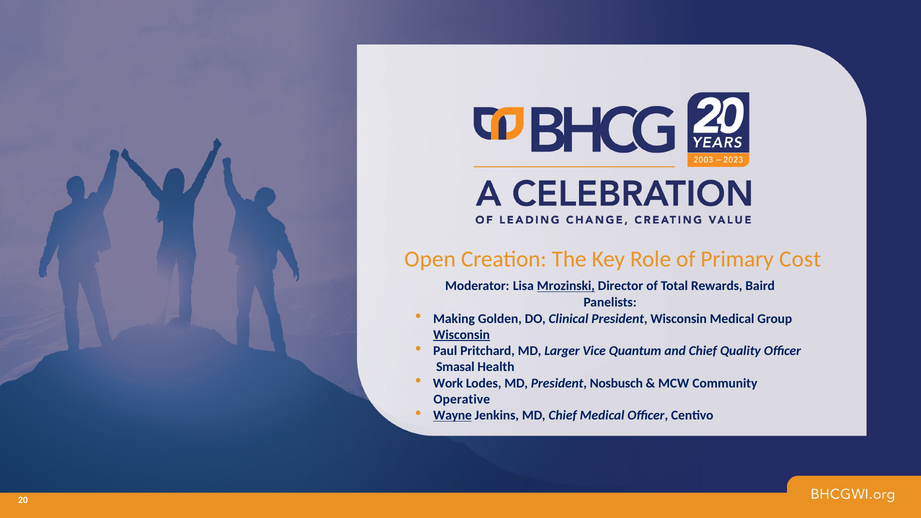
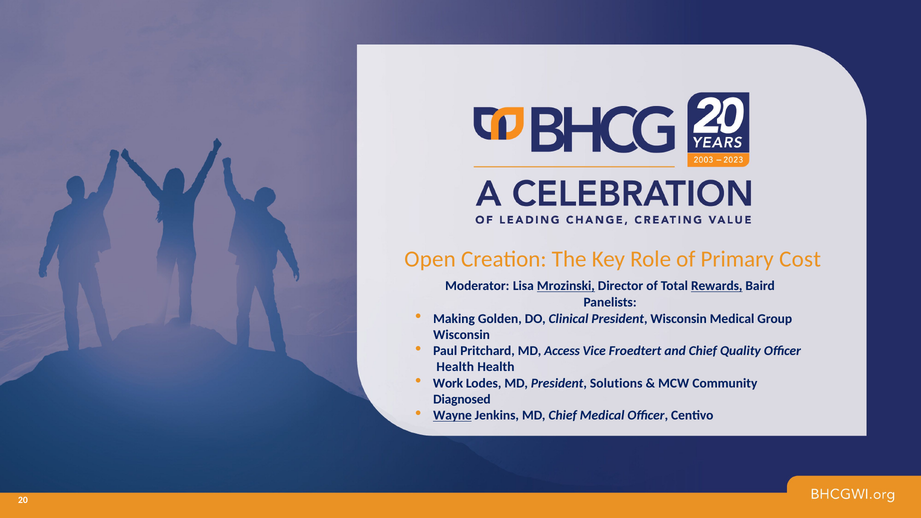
Rewards underline: none -> present
Wisconsin at (462, 335) underline: present -> none
Larger: Larger -> Access
Quantum: Quantum -> Froedtert
Smasal at (455, 367): Smasal -> Health
Nosbusch: Nosbusch -> Solutions
Operative: Operative -> Diagnosed
